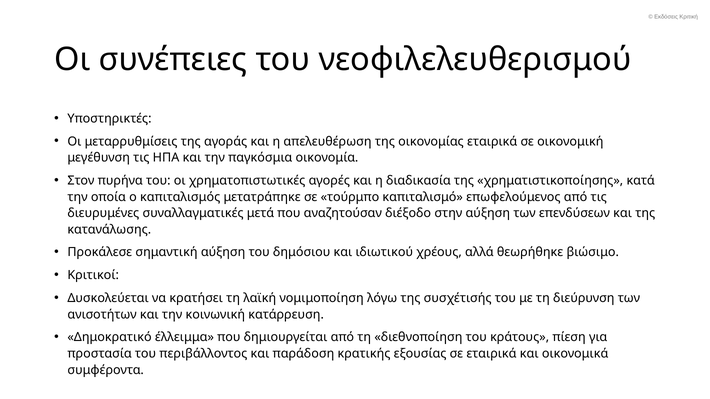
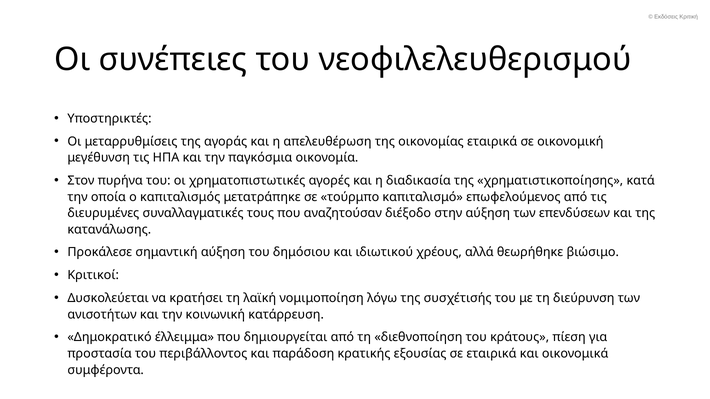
μετά: μετά -> τους
